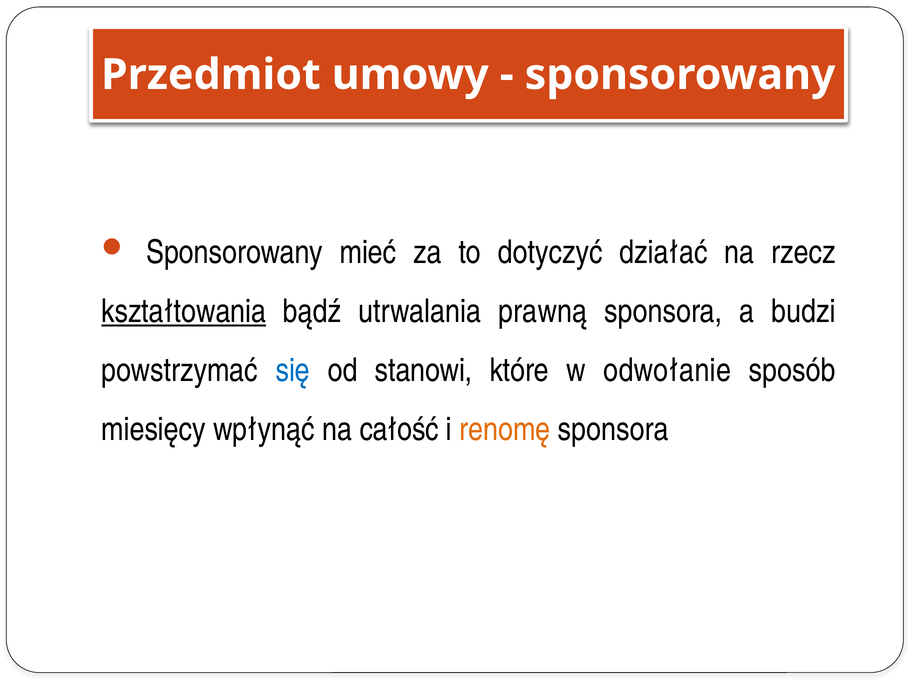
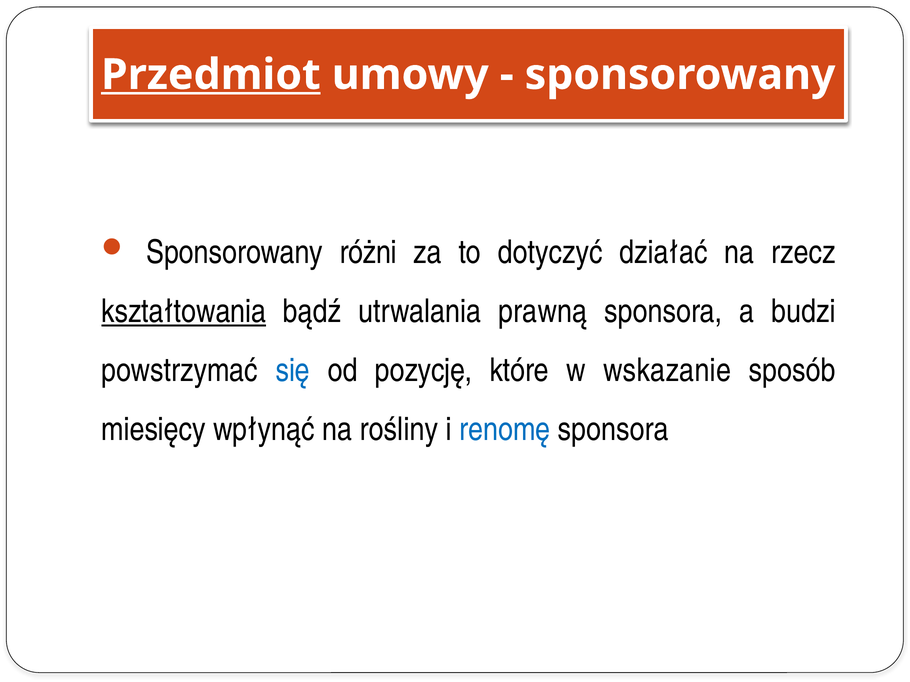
Przedmiot underline: none -> present
mieć: mieć -> różni
stanowi: stanowi -> pozycję
odwołanie: odwołanie -> wskazanie
całość: całość -> rośliny
renomę colour: orange -> blue
